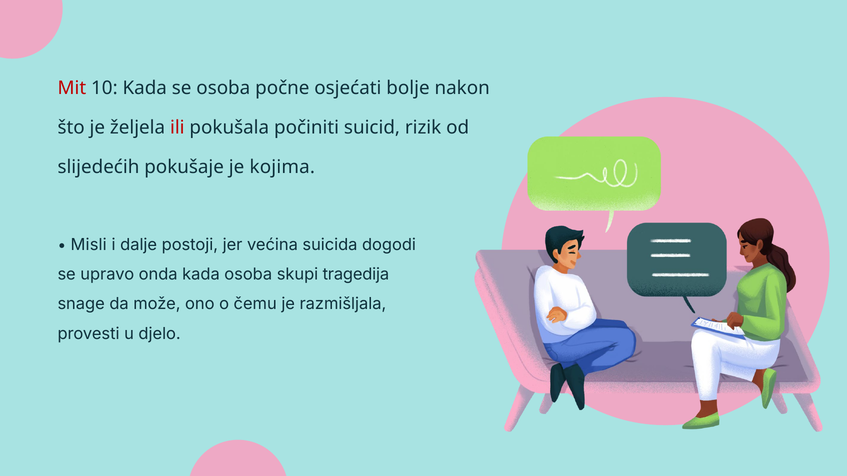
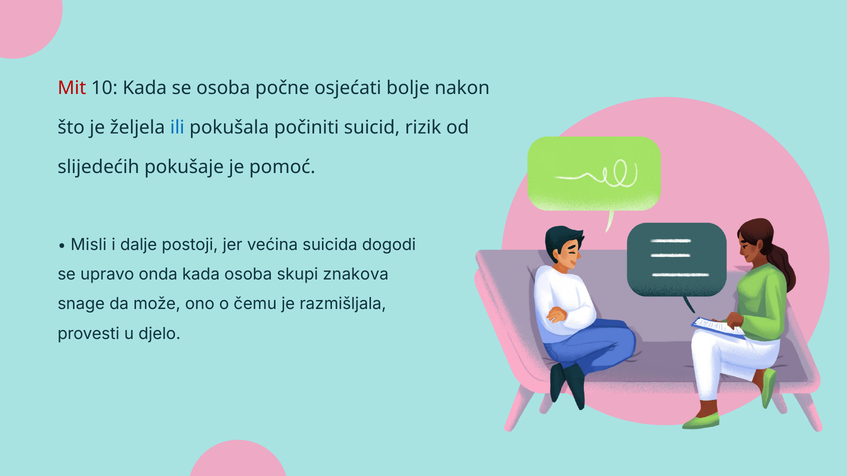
ili colour: red -> blue
kojima: kojima -> pomoć
tragedija: tragedija -> znakova
